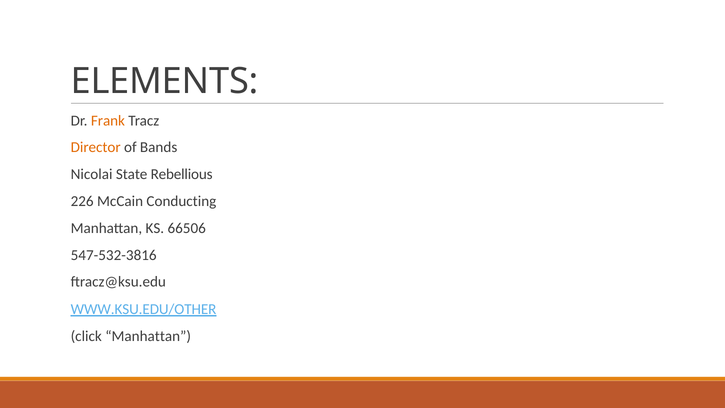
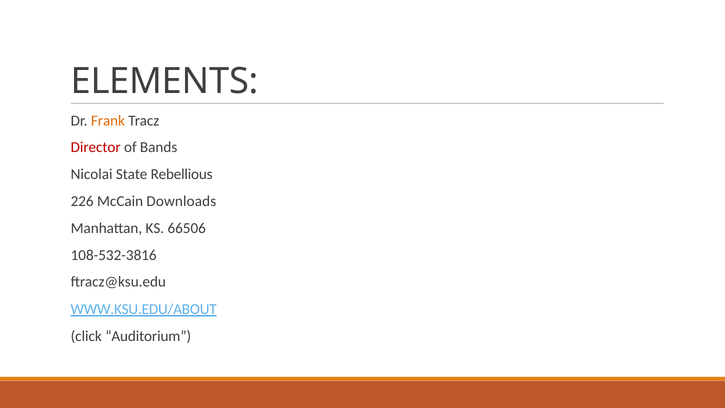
Director colour: orange -> red
Conducting: Conducting -> Downloads
547-532-3816: 547-532-3816 -> 108-532-3816
WWW.KSU.EDU/OTHER: WWW.KSU.EDU/OTHER -> WWW.KSU.EDU/ABOUT
click Manhattan: Manhattan -> Auditorium
